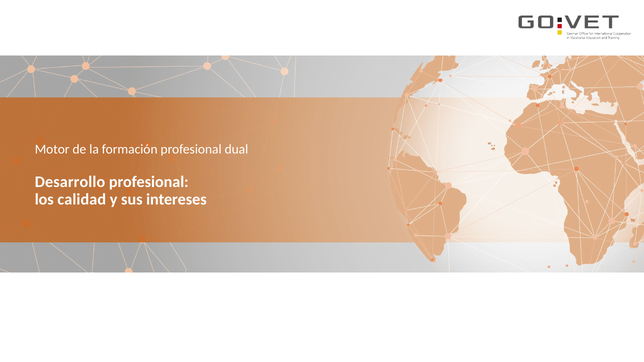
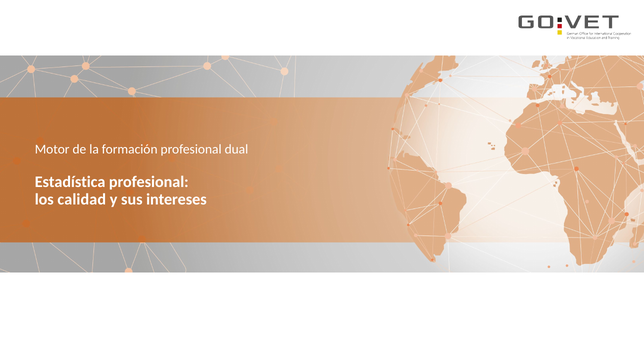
Desarrollo: Desarrollo -> Estadística
